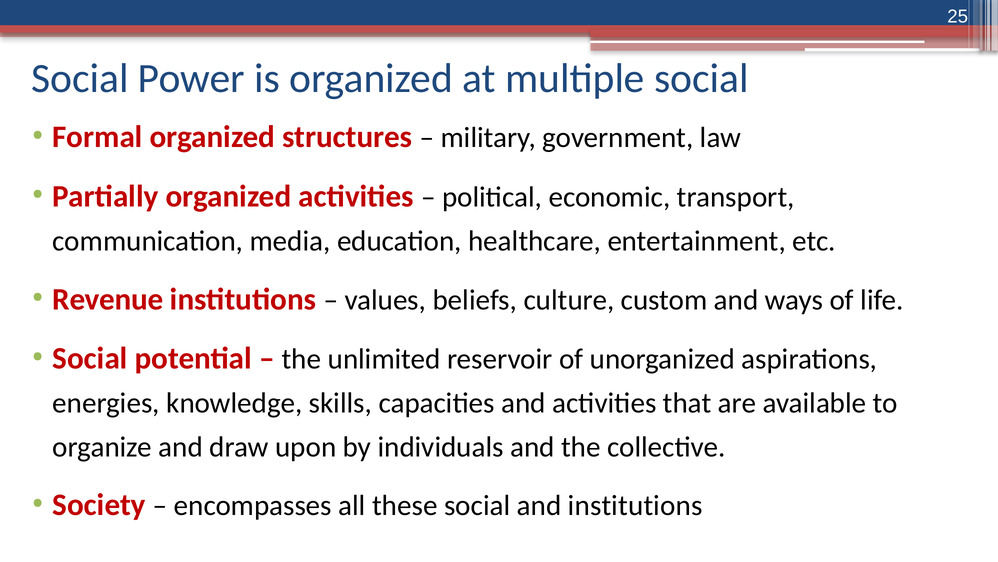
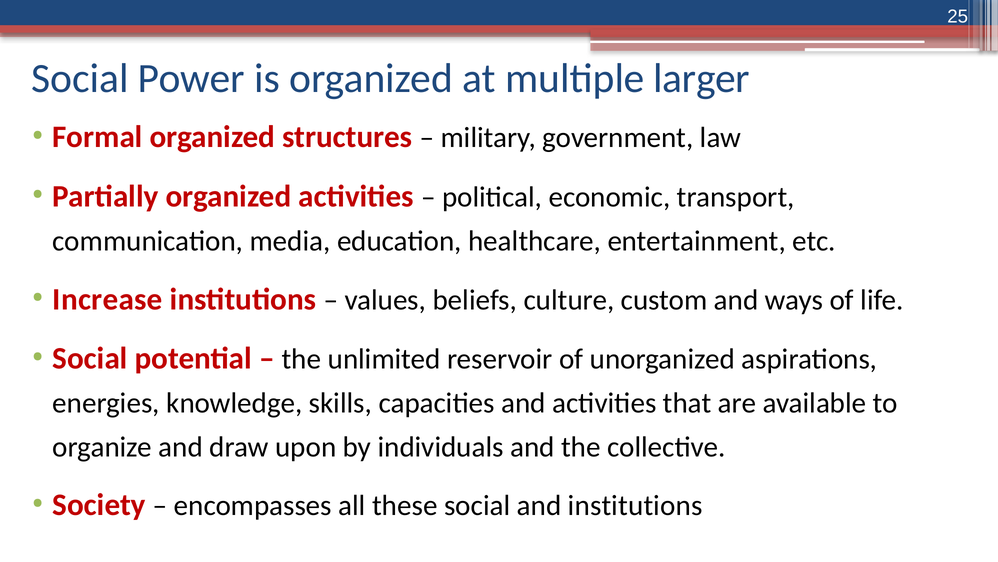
multiple social: social -> larger
Revenue: Revenue -> Increase
